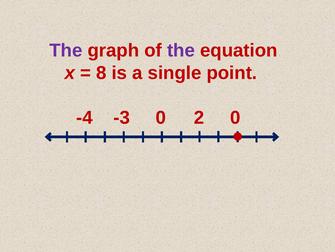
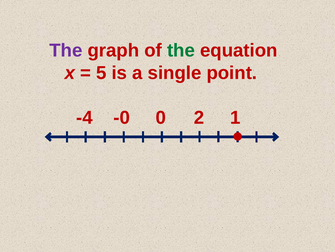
the at (181, 50) colour: purple -> green
8: 8 -> 5
-3: -3 -> -0
2 0: 0 -> 1
